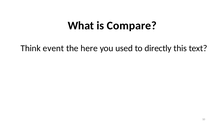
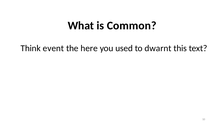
Compare: Compare -> Common
directly: directly -> dwarnt
